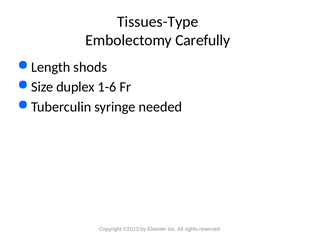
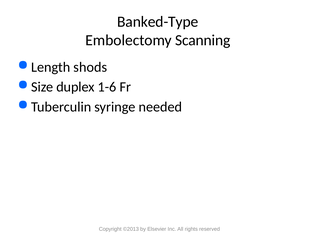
Tissues-Type: Tissues-Type -> Banked-Type
Carefully: Carefully -> Scanning
